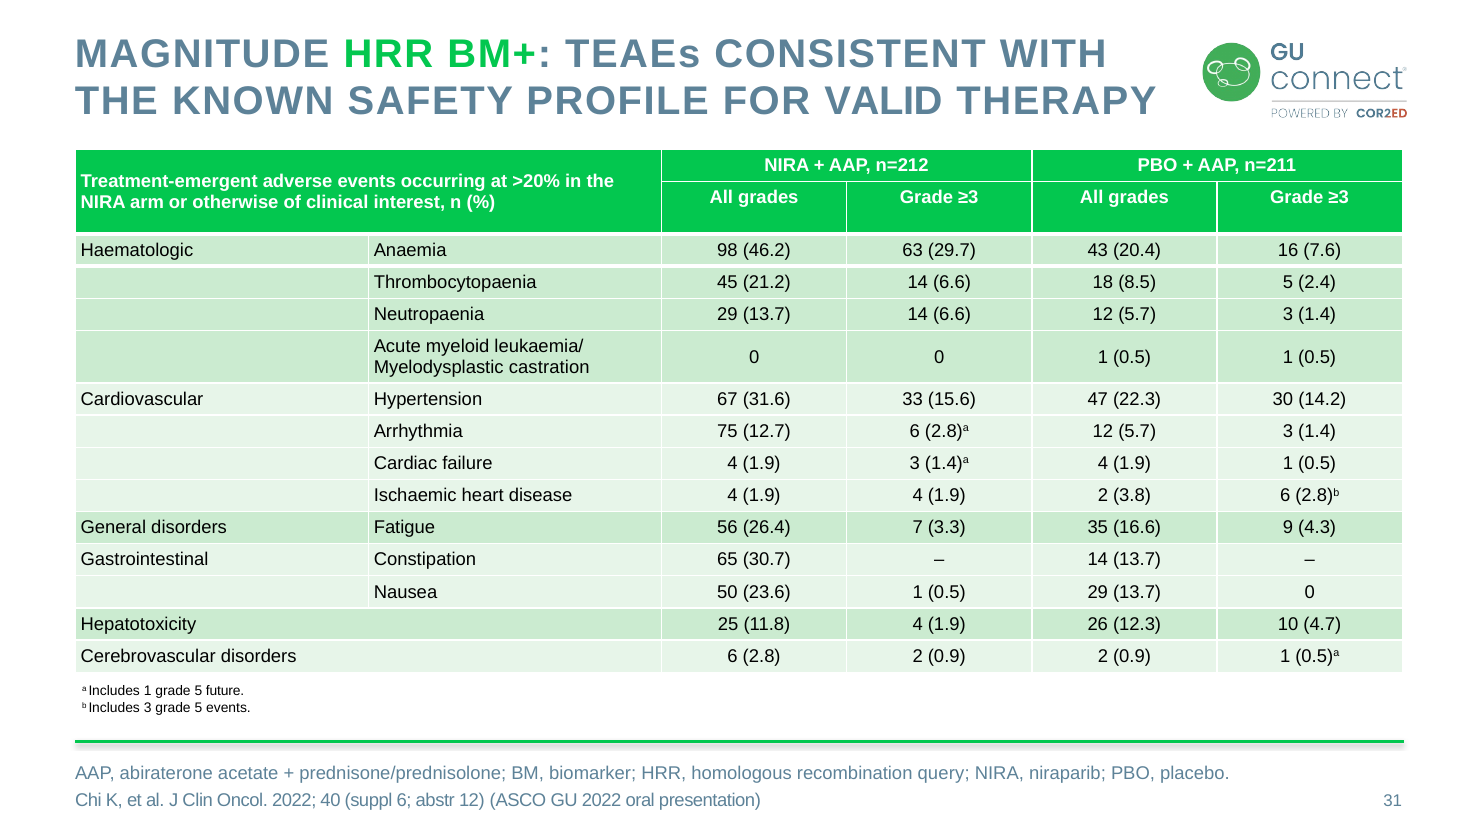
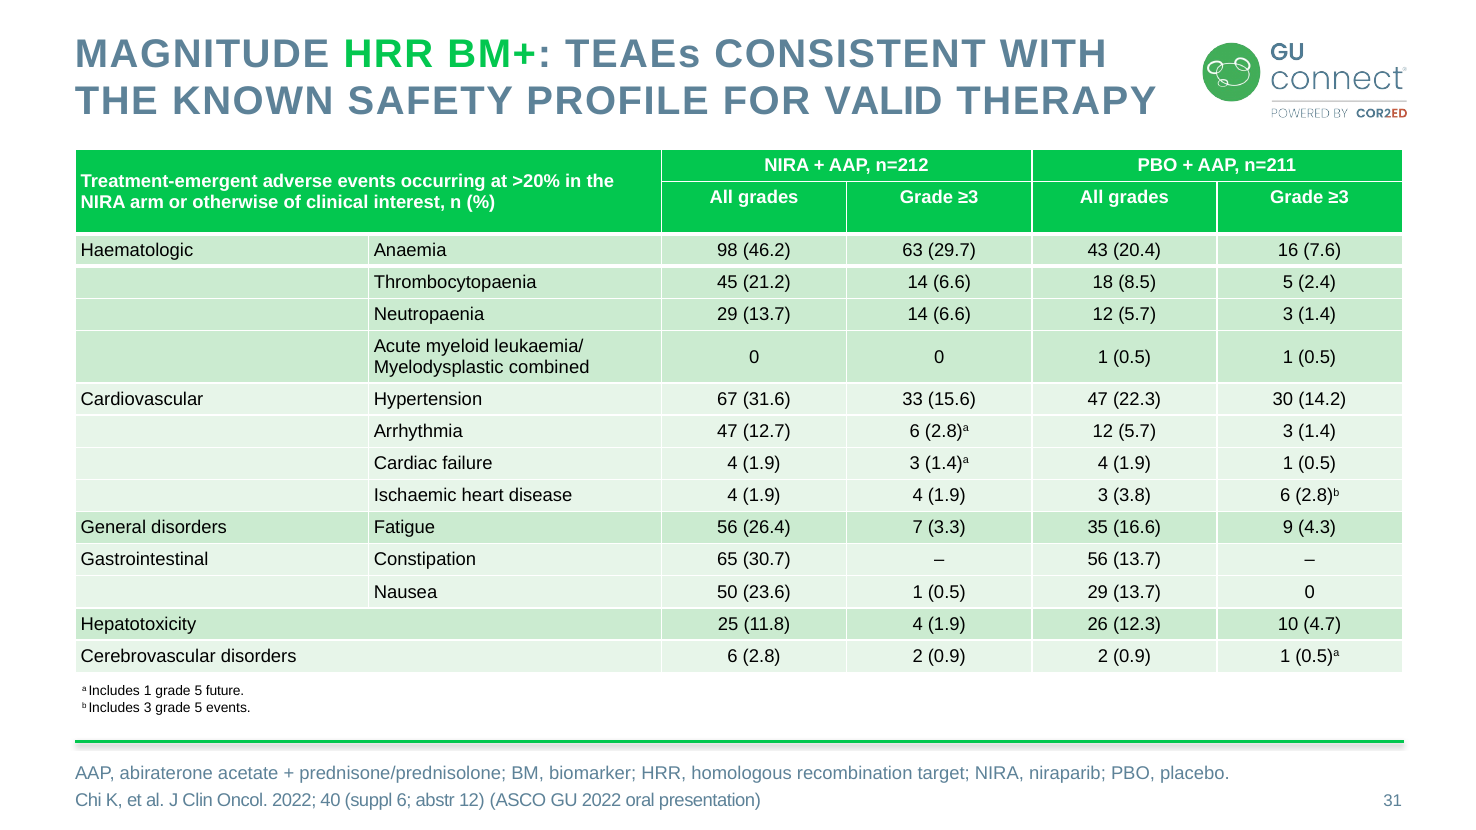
castration: castration -> combined
Arrhythmia 75: 75 -> 47
1.9 4 1.9 2: 2 -> 3
14 at (1098, 560): 14 -> 56
query: query -> target
